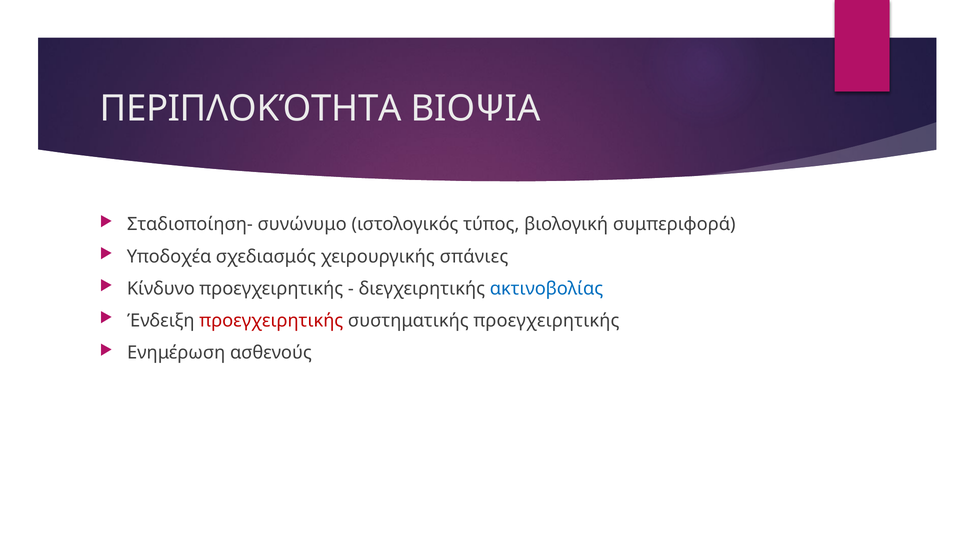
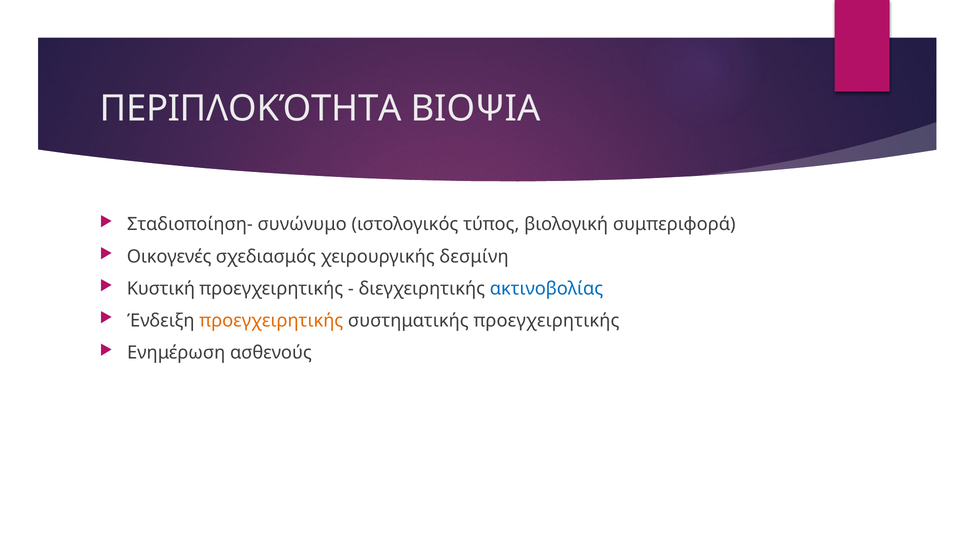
Υποδοχέα: Υποδοχέα -> Οικογενές
σπάνιες: σπάνιες -> δεσμίνη
Κίνδυνο: Κίνδυνο -> Κυστική
προεγχειρητικής at (271, 320) colour: red -> orange
